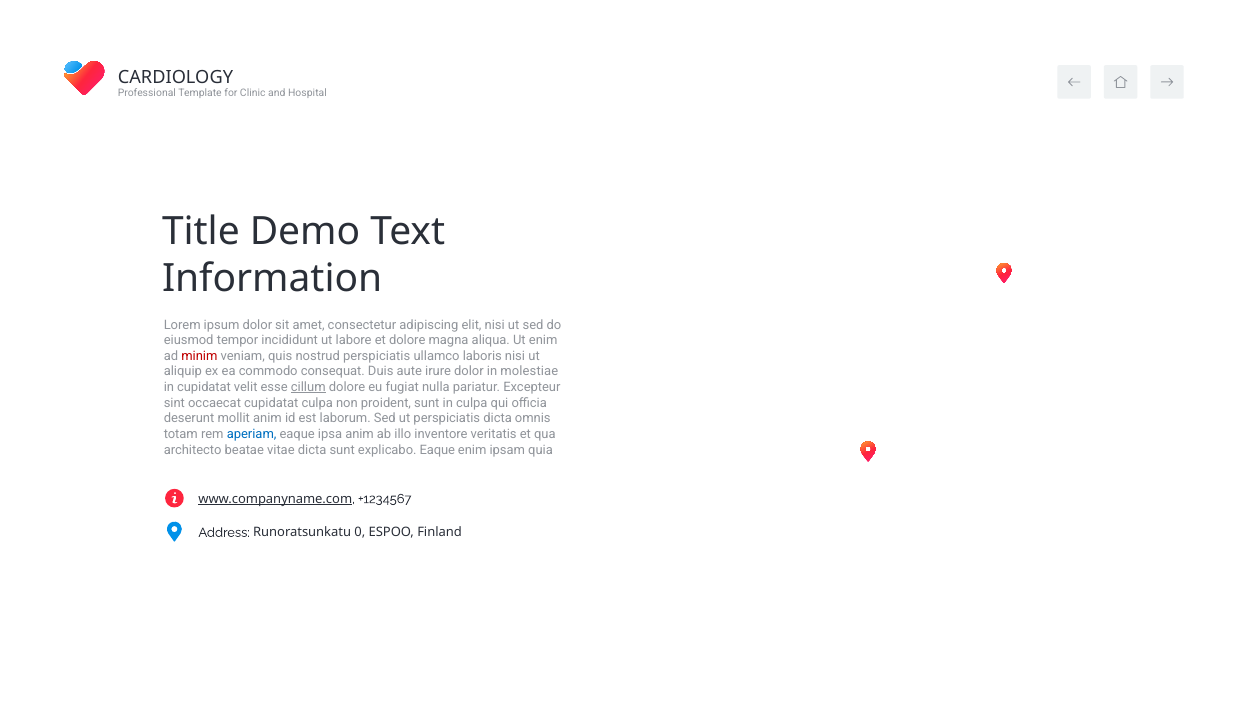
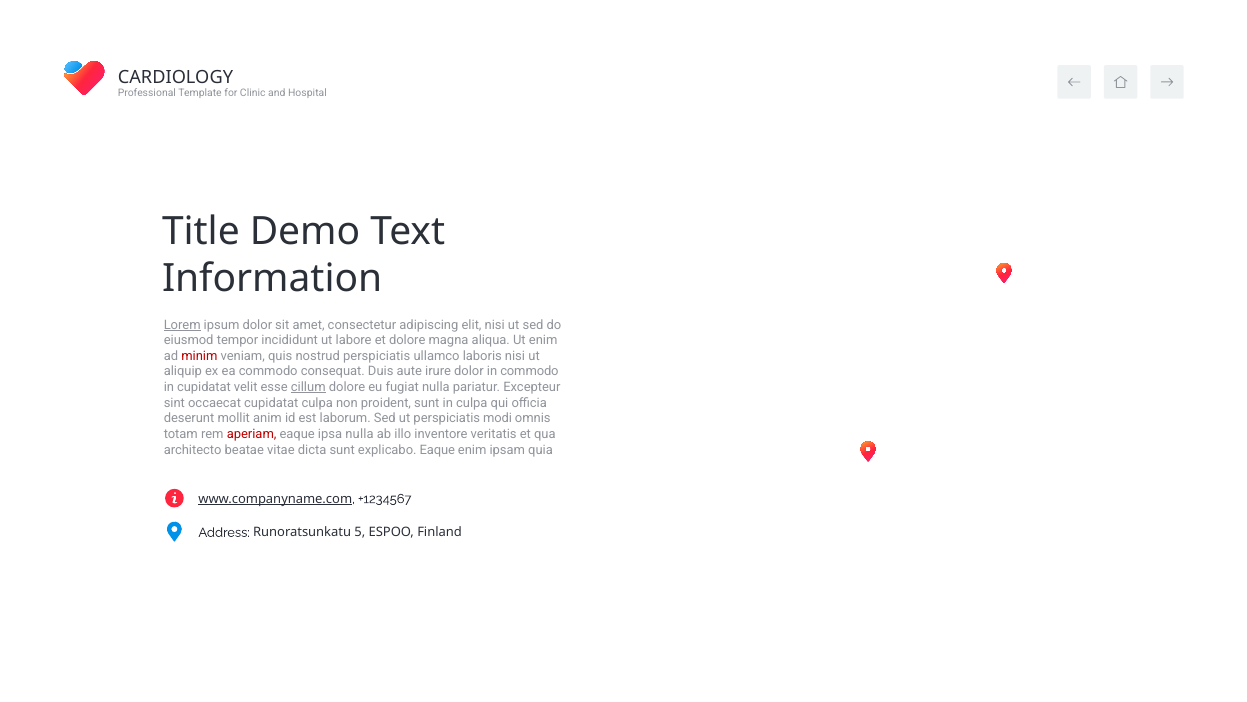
Lorem underline: none -> present
in molestiae: molestiae -> commodo
perspiciatis dicta: dicta -> modi
aperiam colour: blue -> red
ipsa anim: anim -> nulla
0: 0 -> 5
